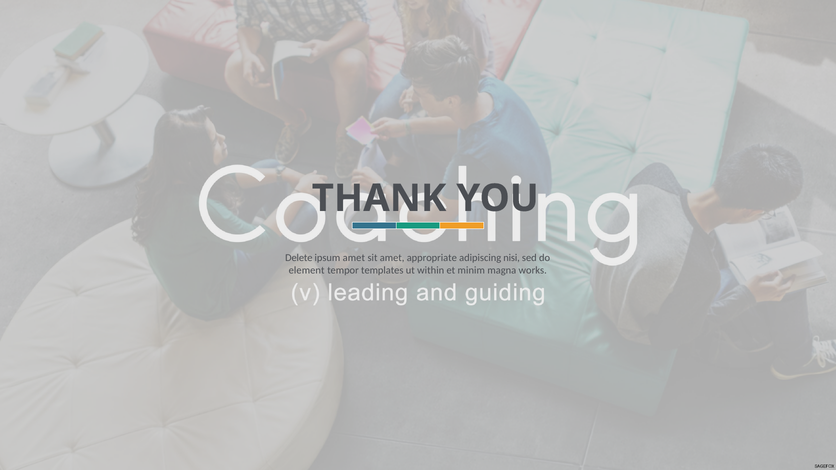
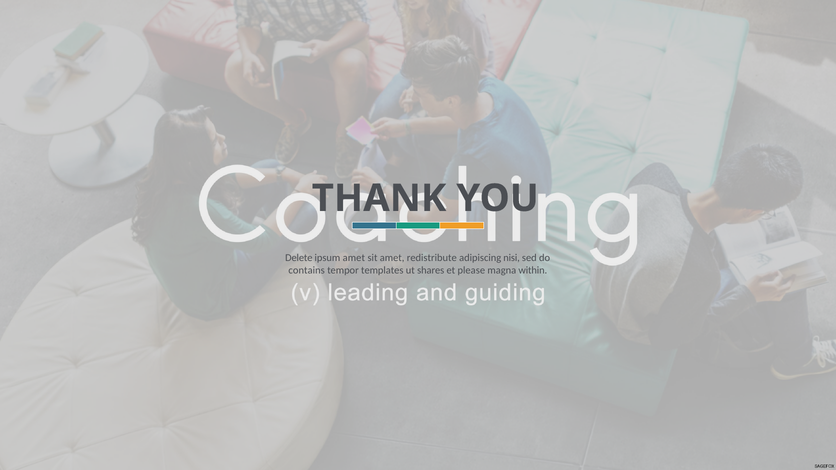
appropriate: appropriate -> redistribute
element: element -> contains
within: within -> shares
minim: minim -> please
works: works -> within
